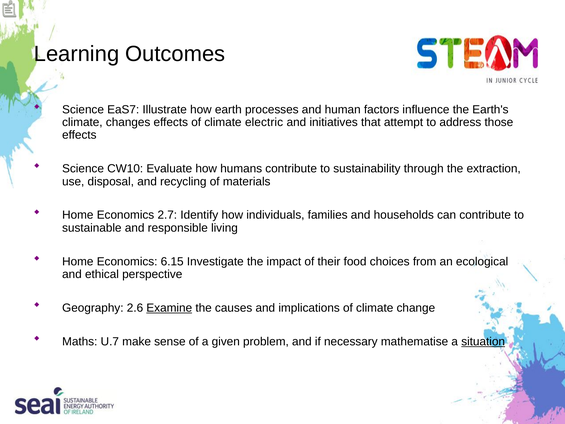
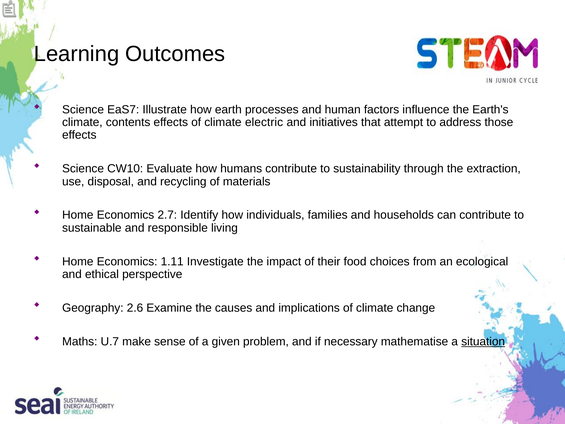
changes: changes -> contents
6.15: 6.15 -> 1.11
Examine underline: present -> none
